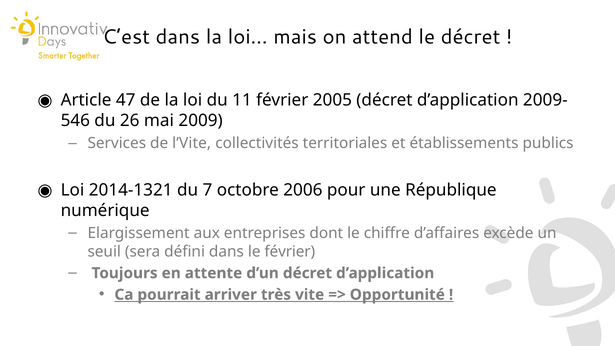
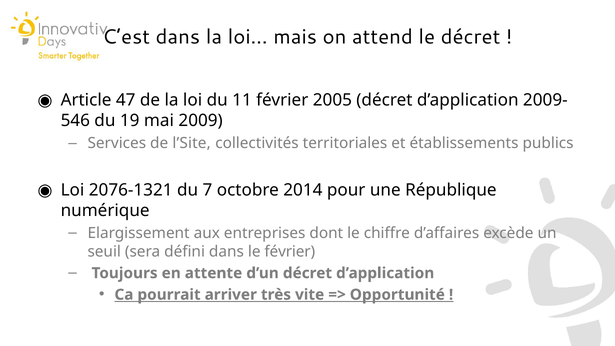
26: 26 -> 19
l’Vite: l’Vite -> l’Site
2014-1321: 2014-1321 -> 2076-1321
2006: 2006 -> 2014
